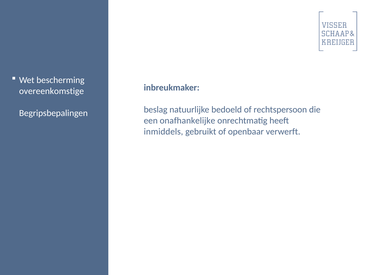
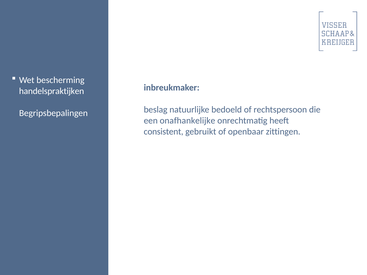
overeenkomstige: overeenkomstige -> handelspraktijken
inmiddels: inmiddels -> consistent
verwerft: verwerft -> zittingen
